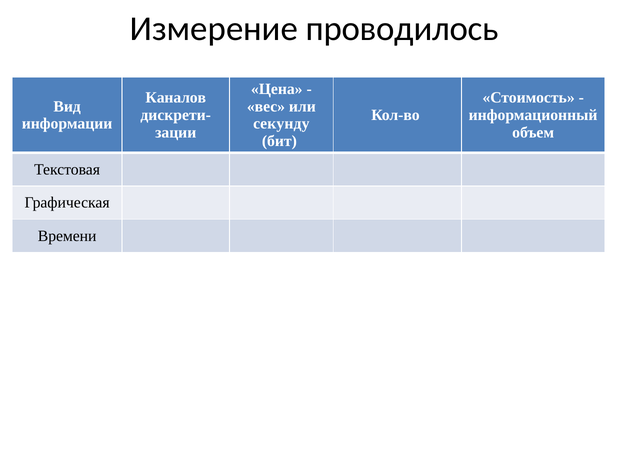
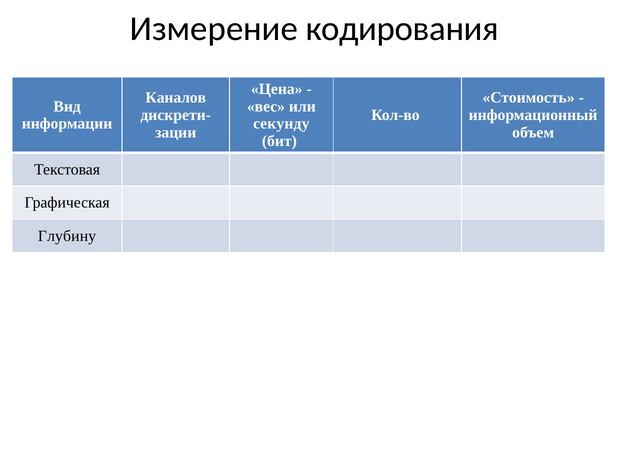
проводилось: проводилось -> кодирования
Времени: Времени -> Глубину
